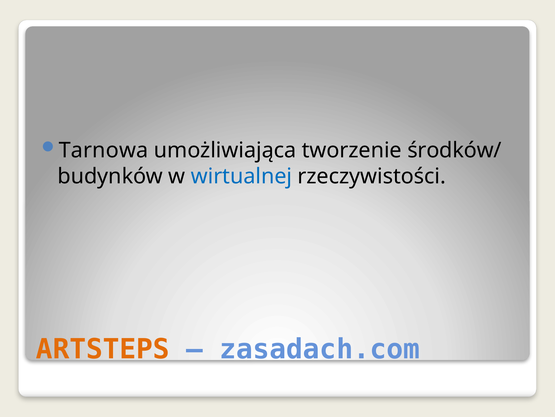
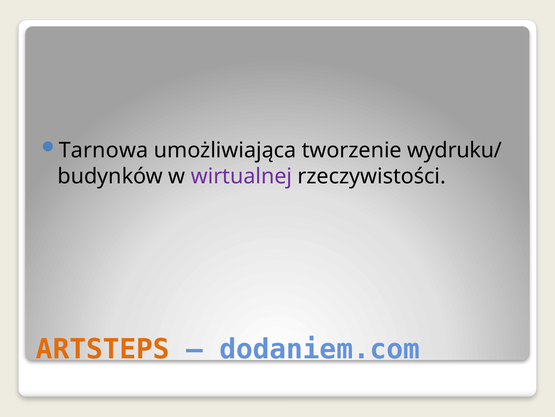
środków/: środków/ -> wydruku/
wirtualnej colour: blue -> purple
zasadach.com: zasadach.com -> dodaniem.com
